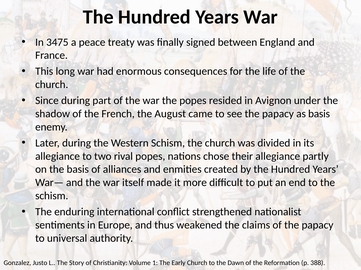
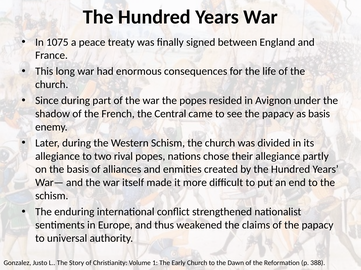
3475: 3475 -> 1075
August: August -> Central
